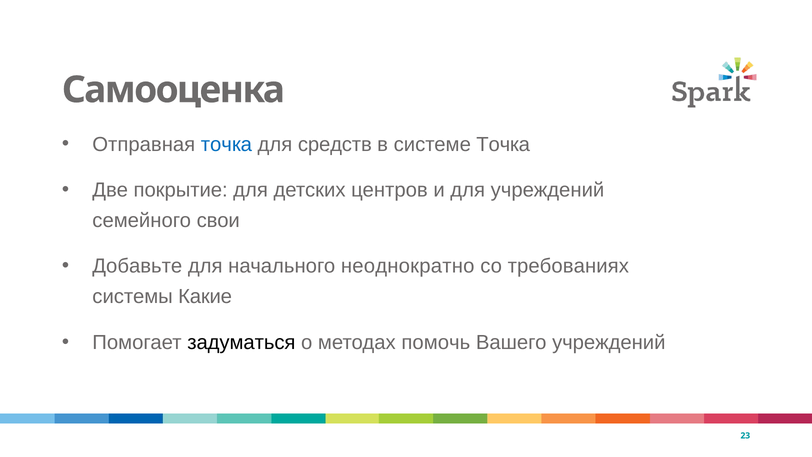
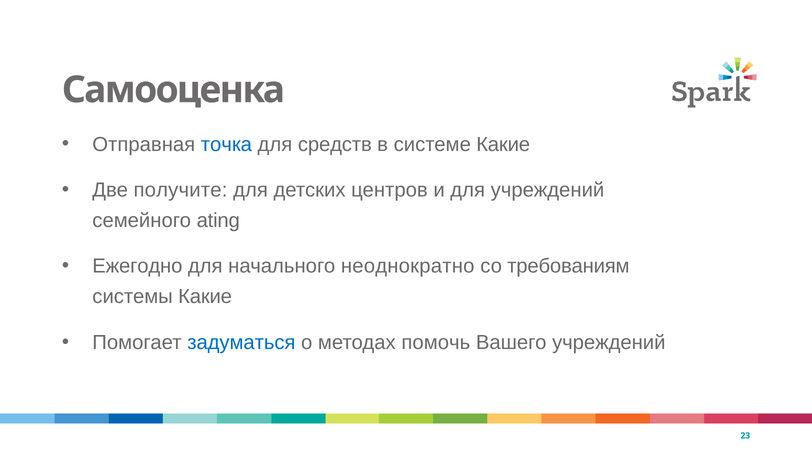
системе Точка: Точка -> Какие
покрытие: покрытие -> получите
свои: свои -> ating
Добавьте: Добавьте -> Ежегодно
требованиях: требованиях -> требованиям
задуматься colour: black -> blue
